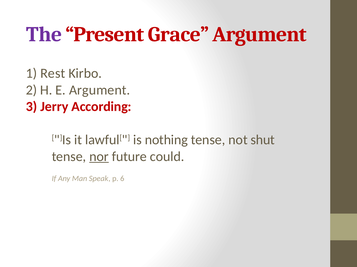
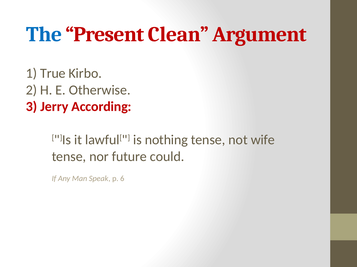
The colour: purple -> blue
Grace: Grace -> Clean
Rest: Rest -> True
E Argument: Argument -> Otherwise
shut: shut -> wife
nor underline: present -> none
